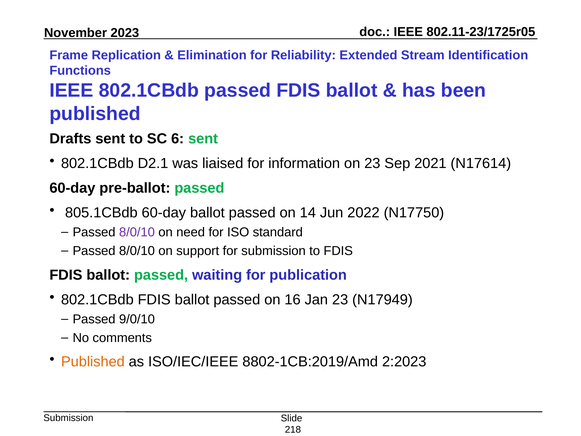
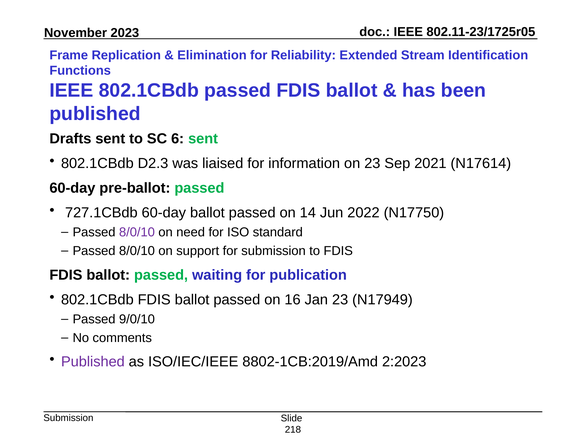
D2.1: D2.1 -> D2.3
805.1CBdb: 805.1CBdb -> 727.1CBdb
Published at (93, 362) colour: orange -> purple
